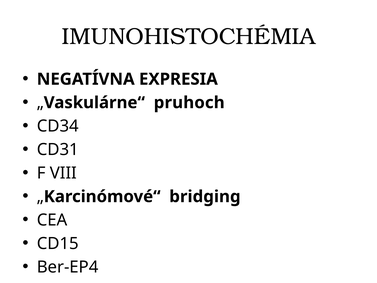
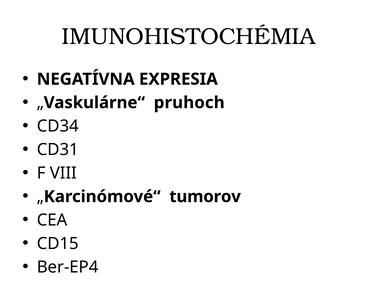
bridging: bridging -> tumorov
